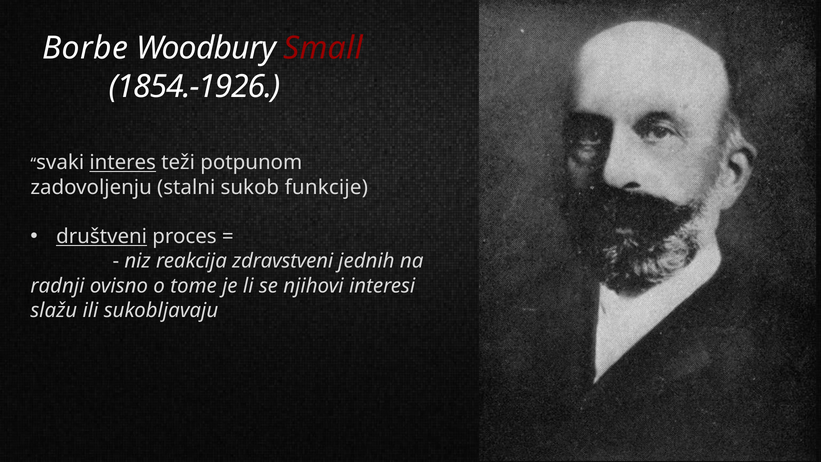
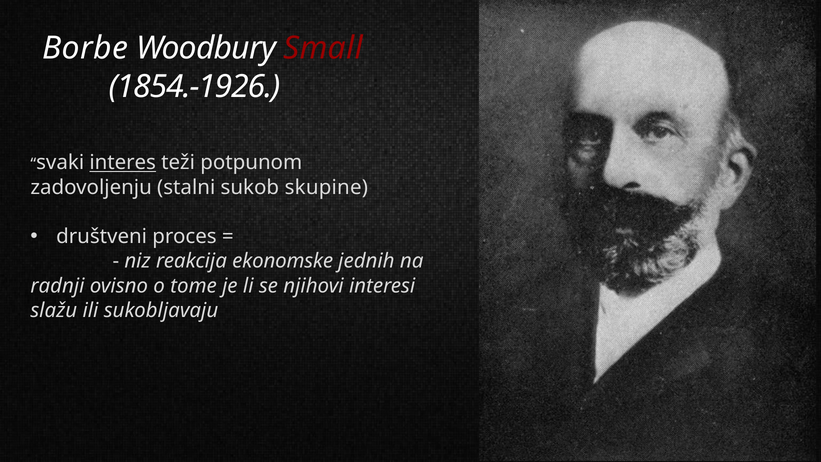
funkcije: funkcije -> skupine
društveni underline: present -> none
zdravstveni: zdravstveni -> ekonomske
